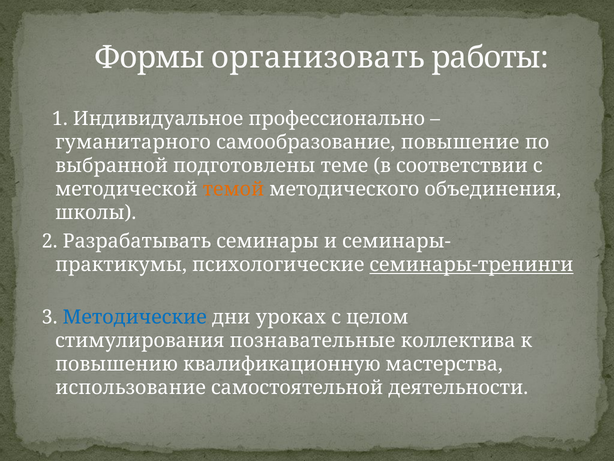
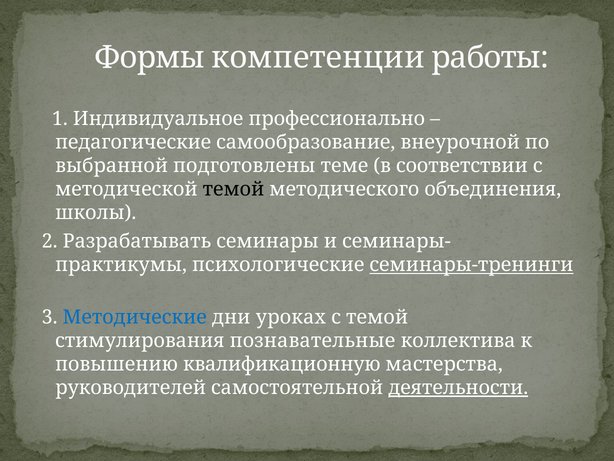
организовать: организовать -> компетенции
гуманитарного: гуманитарного -> педагогические
повышение: повышение -> внеурочной
темой at (233, 189) colour: orange -> black
с целом: целом -> темой
использование: использование -> руководителей
деятельности underline: none -> present
